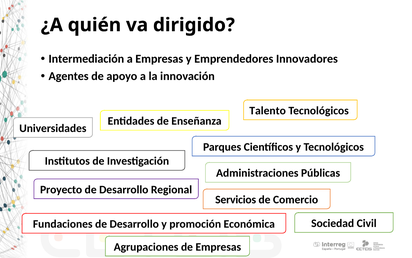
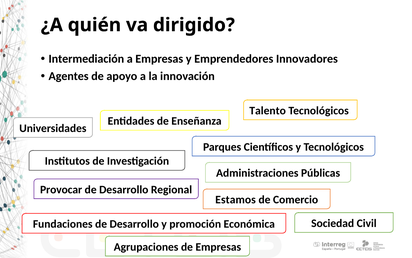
Proyecto: Proyecto -> Provocar
Servicios: Servicios -> Estamos
